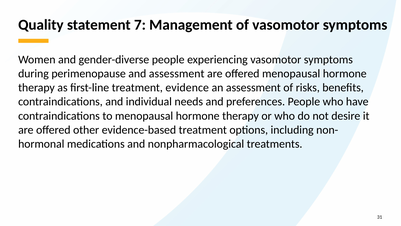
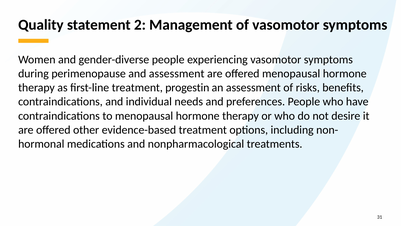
7: 7 -> 2
evidence: evidence -> progestin
